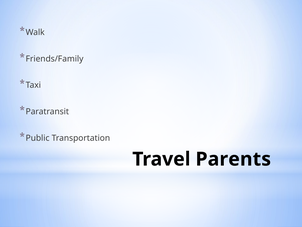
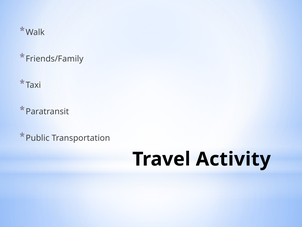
Parents: Parents -> Activity
